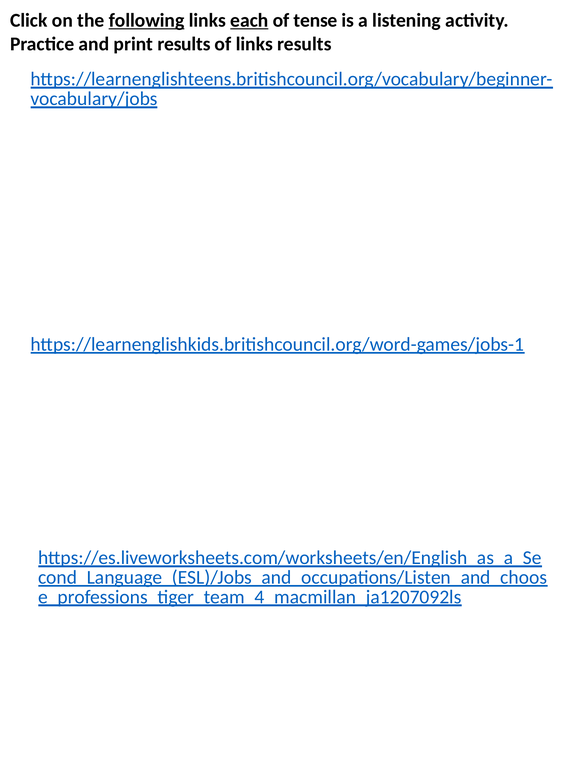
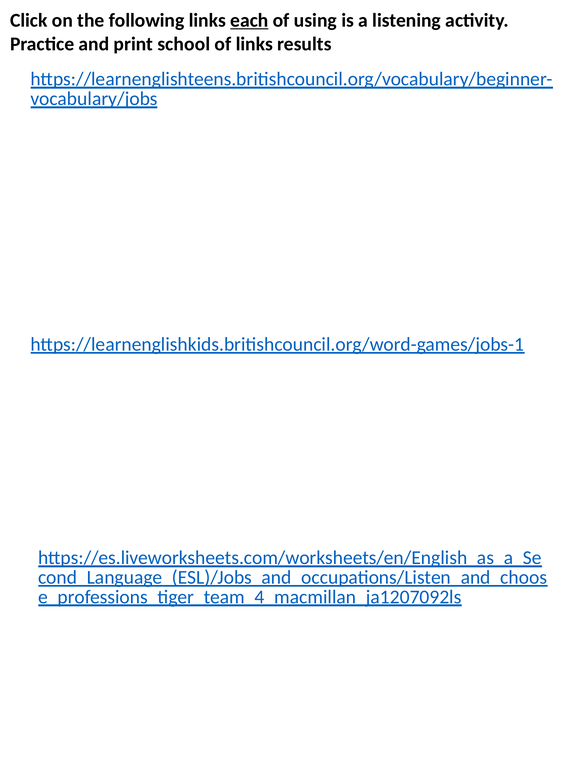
following underline: present -> none
tense: tense -> using
print results: results -> school
